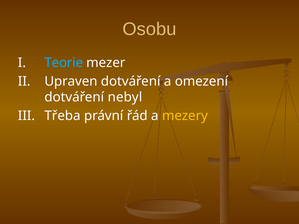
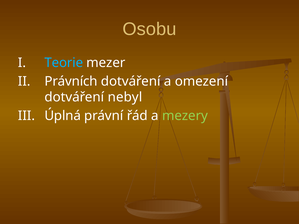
Upraven: Upraven -> Právních
Třeba: Třeba -> Úplná
mezery colour: yellow -> light green
